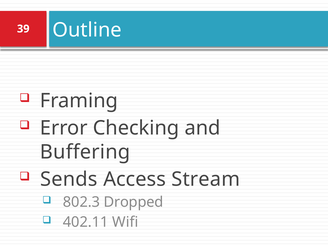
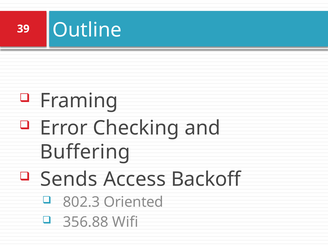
Stream: Stream -> Backoff
Dropped: Dropped -> Oriented
402.11: 402.11 -> 356.88
